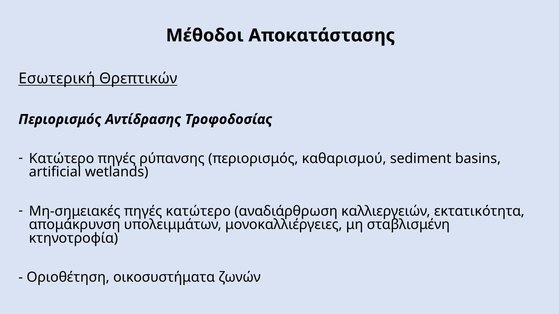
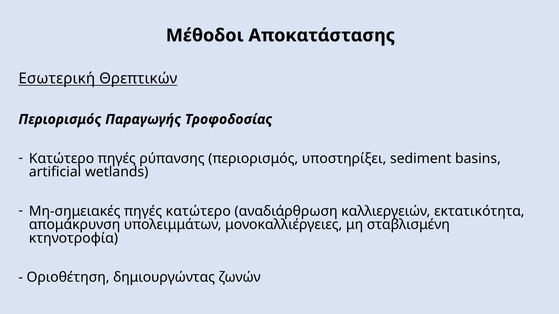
Αντίδρασης: Αντίδρασης -> Παραγωγής
καθαρισμού: καθαρισμού -> υποστηρίξει
οικοσυστήματα: οικοσυστήματα -> δημιουργώντας
